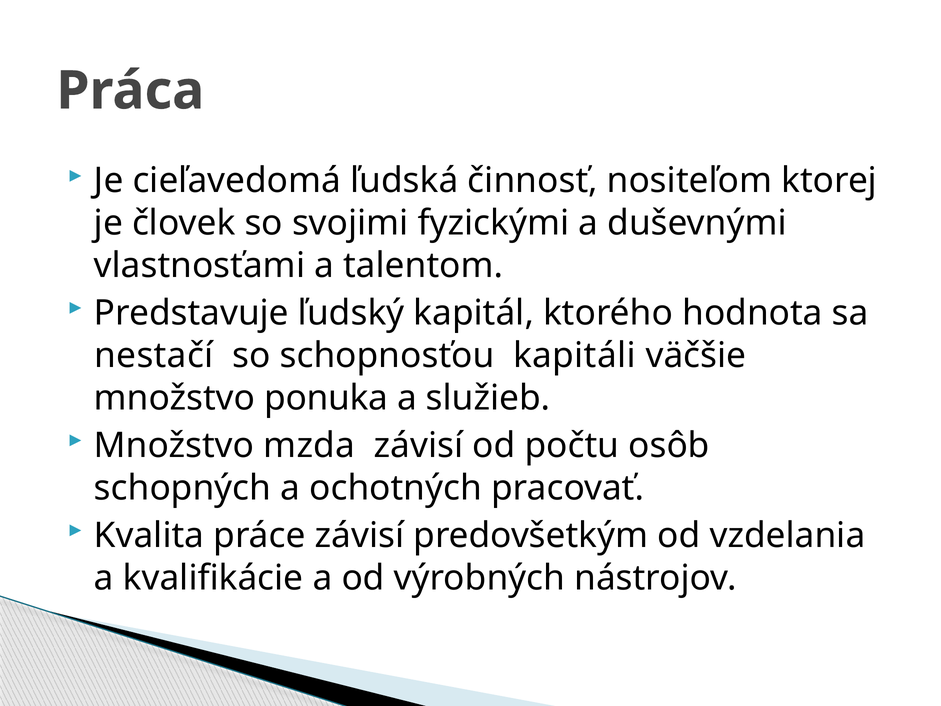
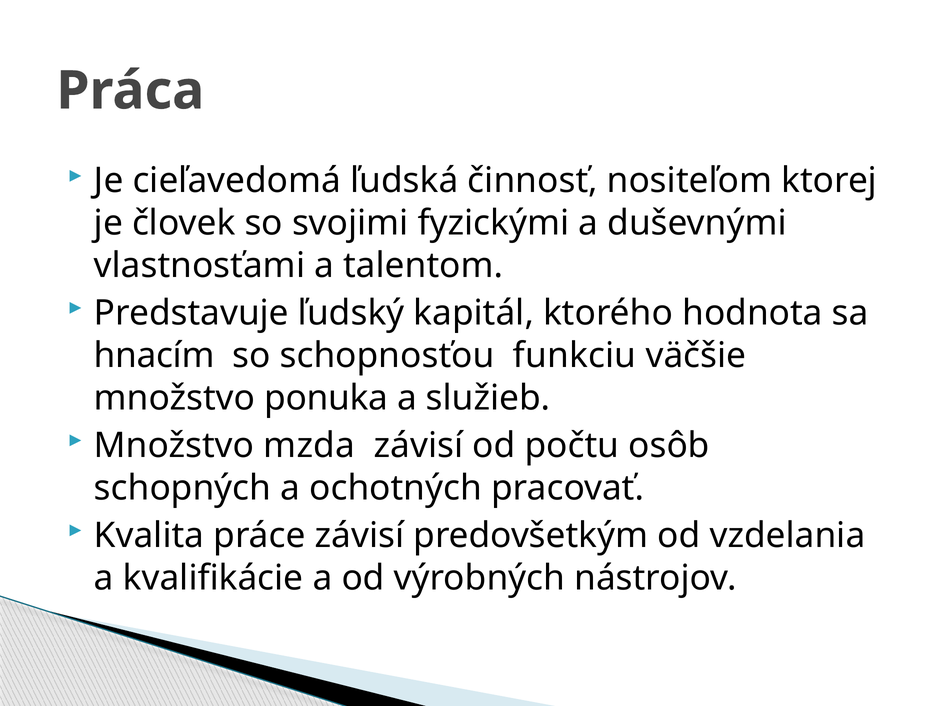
nestačí: nestačí -> hnacím
kapitáli: kapitáli -> funkciu
